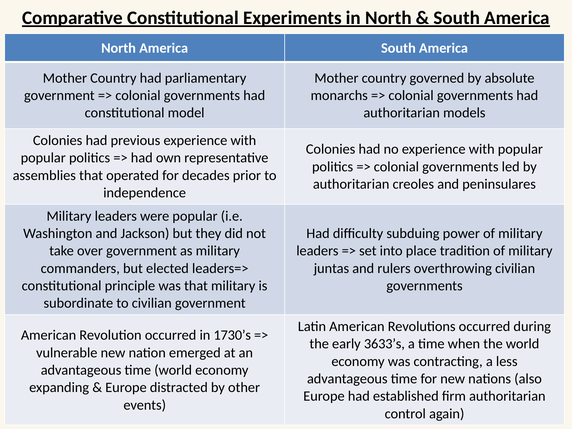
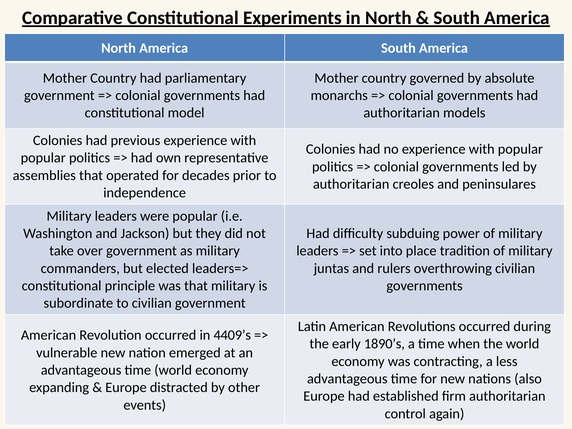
1730’s: 1730’s -> 4409’s
3633’s: 3633’s -> 1890’s
